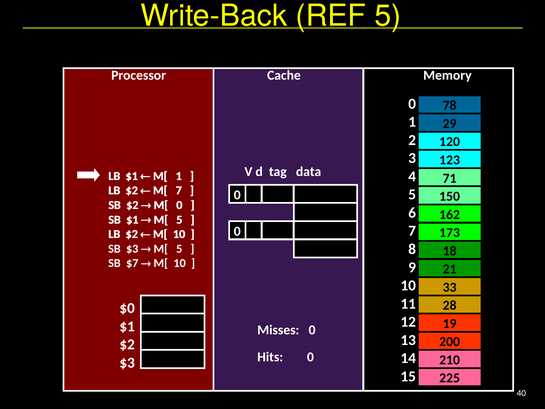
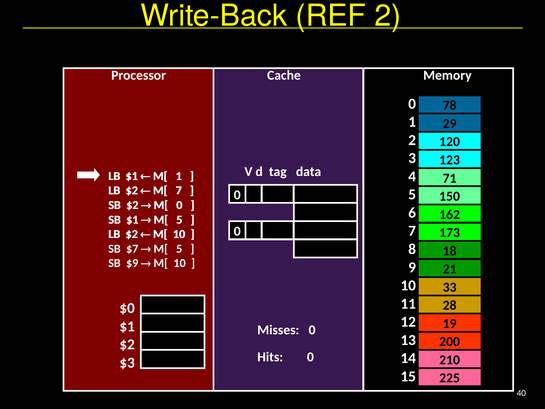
REF 5: 5 -> 2
SB $3: $3 -> $7
$7: $7 -> $9
